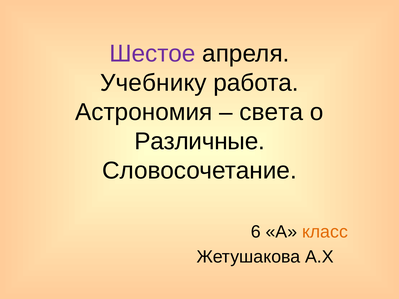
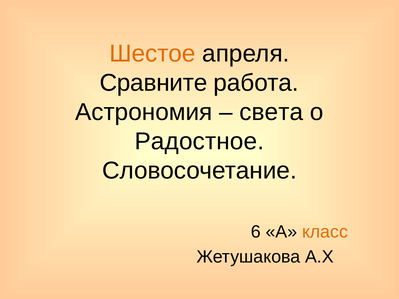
Шестое colour: purple -> orange
Учебнику: Учебнику -> Сравните
Различные: Различные -> Радостное
